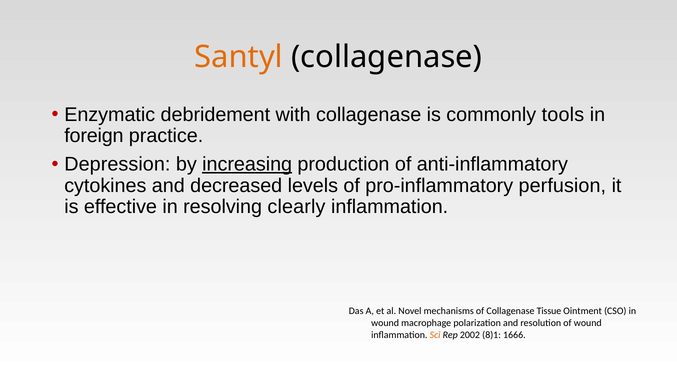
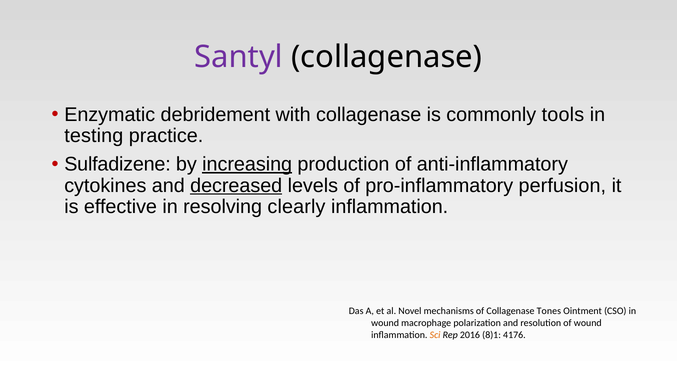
Santyl colour: orange -> purple
foreign: foreign -> testing
Depression: Depression -> Sulfadizene
decreased underline: none -> present
Tissue: Tissue -> Tones
2002: 2002 -> 2016
1666: 1666 -> 4176
